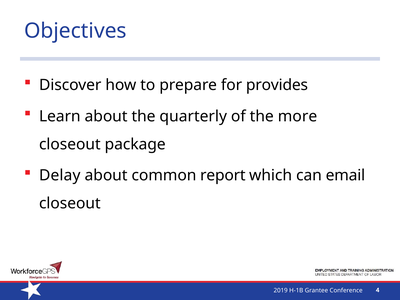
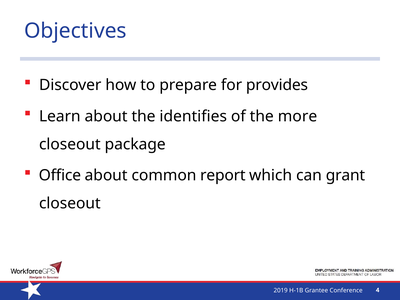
quarterly: quarterly -> identifies
Delay: Delay -> Office
email: email -> grant
